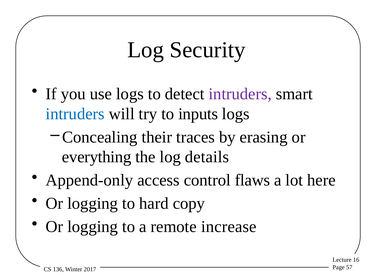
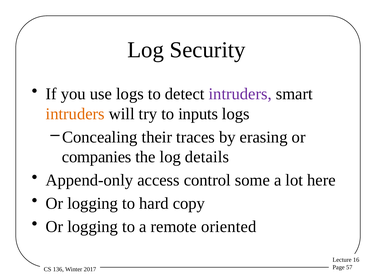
intruders at (75, 114) colour: blue -> orange
everything: everything -> companies
flaws: flaws -> some
increase: increase -> oriented
